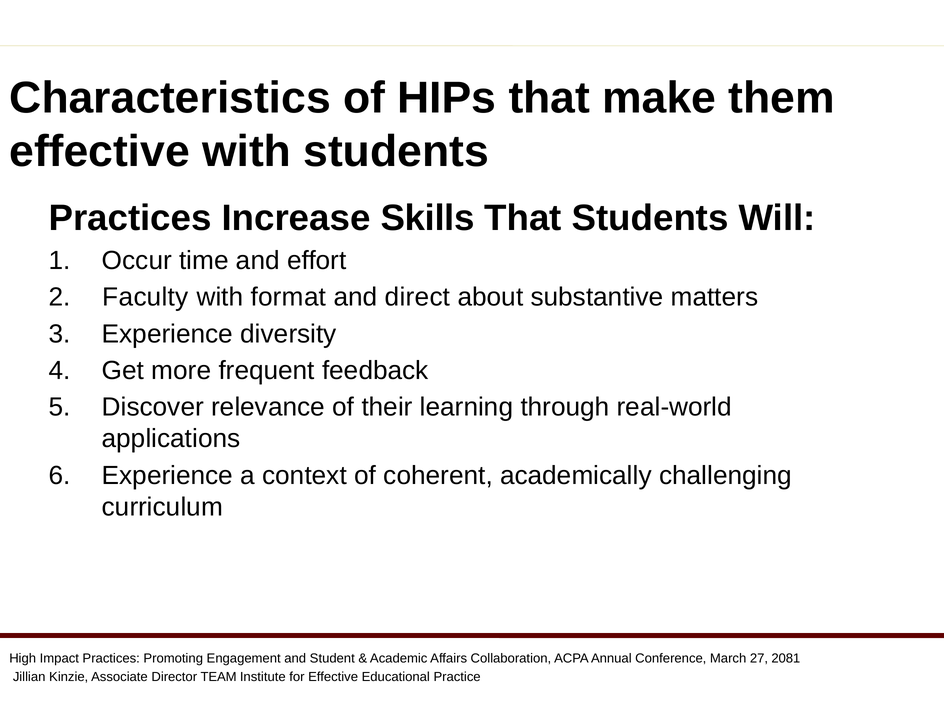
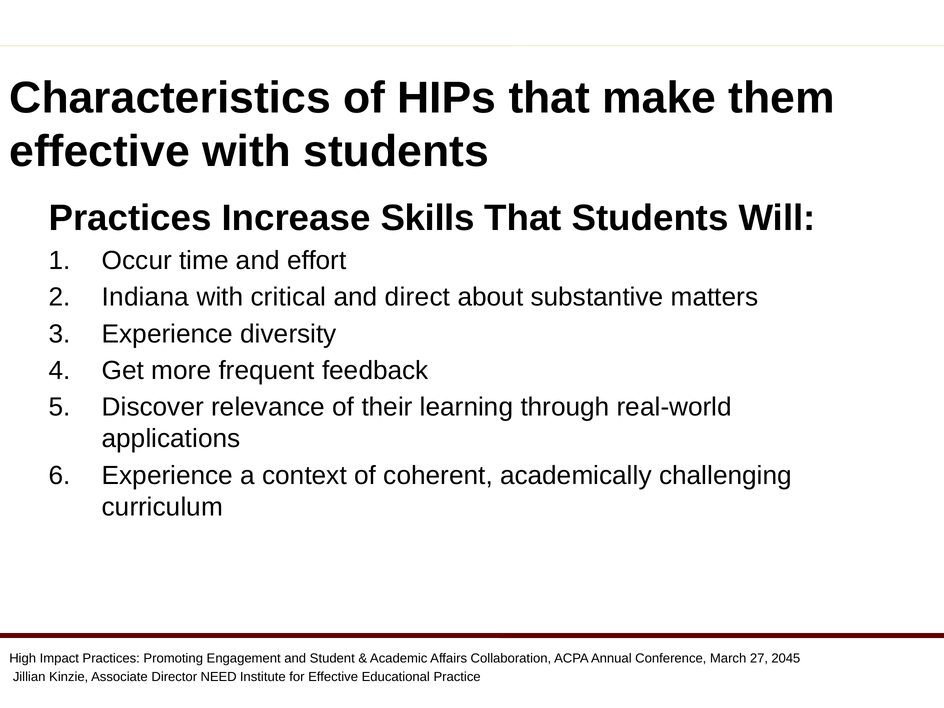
Faculty: Faculty -> Indiana
format: format -> critical
2081: 2081 -> 2045
TEAM: TEAM -> NEED
